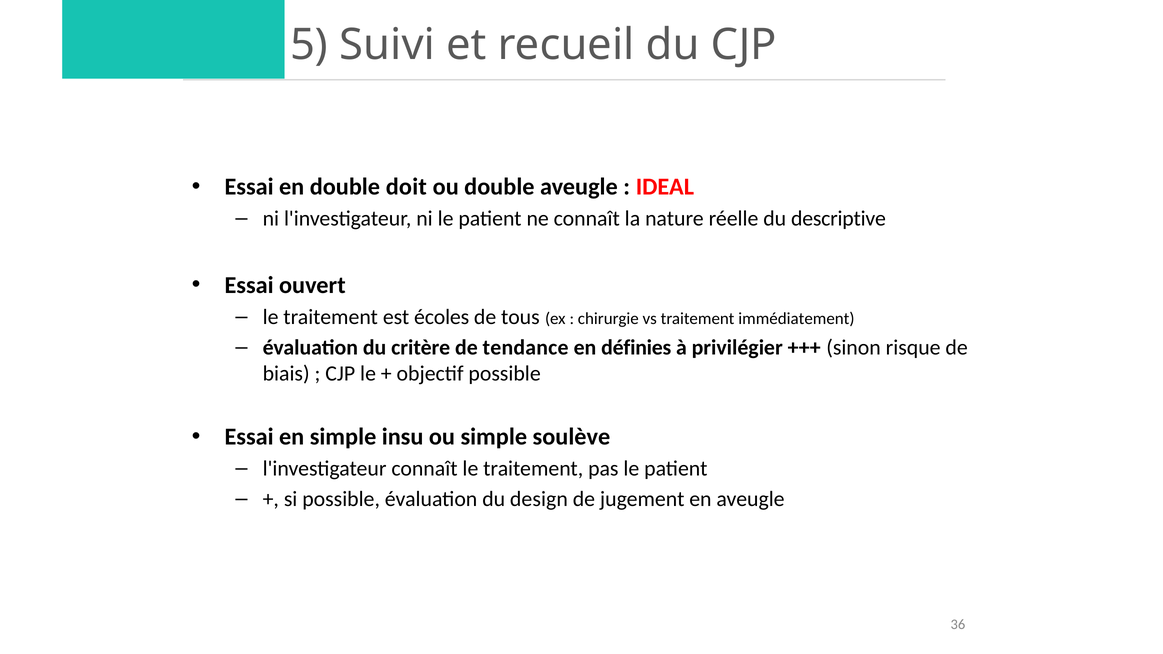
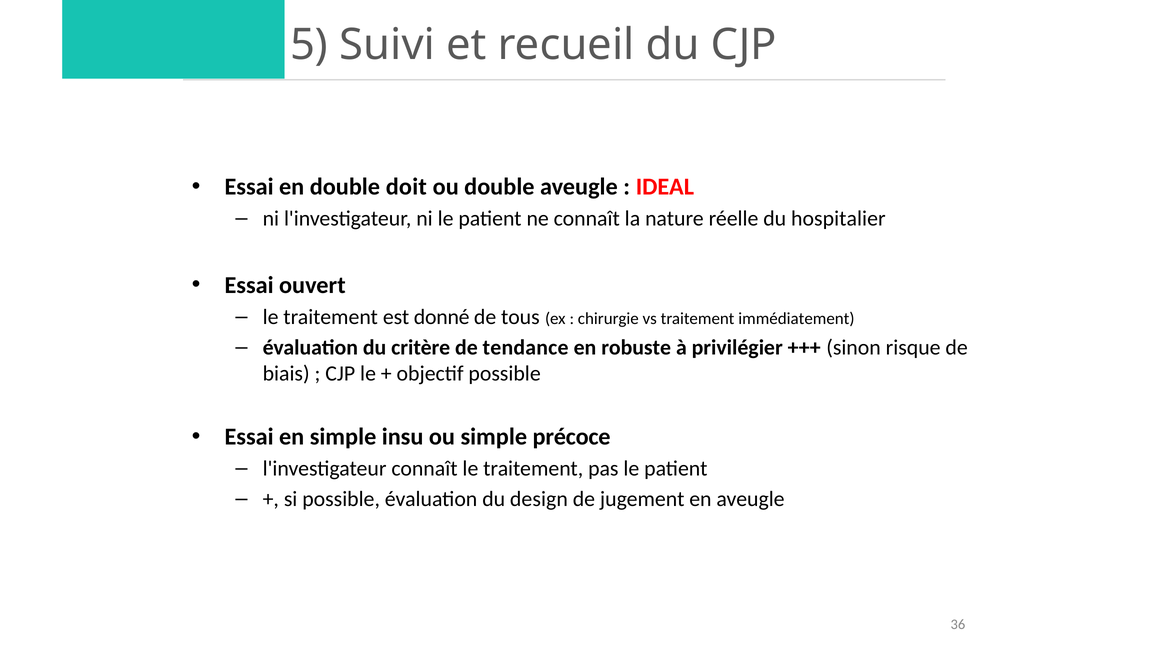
descriptive: descriptive -> hospitalier
écoles: écoles -> donné
définies: définies -> robuste
soulève: soulève -> précoce
